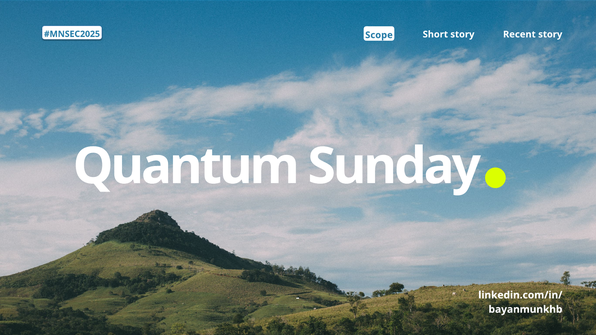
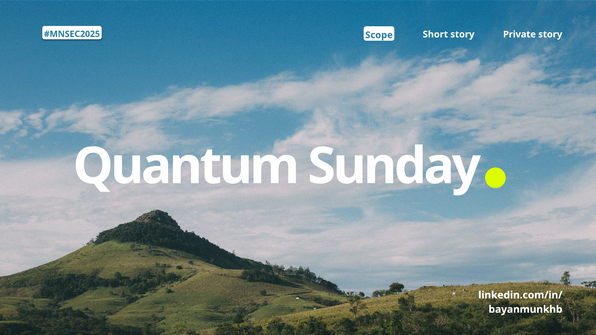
Recent: Recent -> Private
